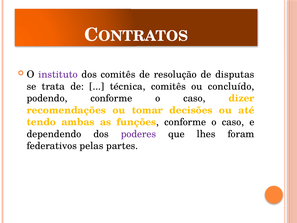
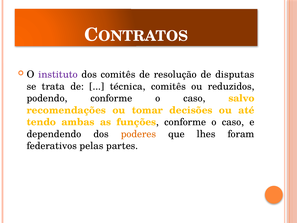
concluído: concluído -> reduzidos
dizer: dizer -> salvo
poderes colour: purple -> orange
